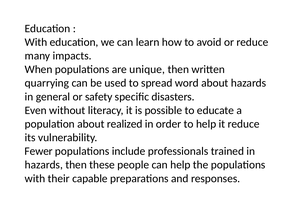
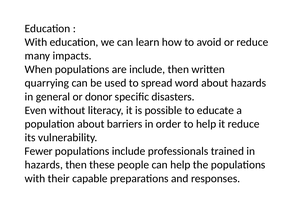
are unique: unique -> include
safety: safety -> donor
realized: realized -> barriers
